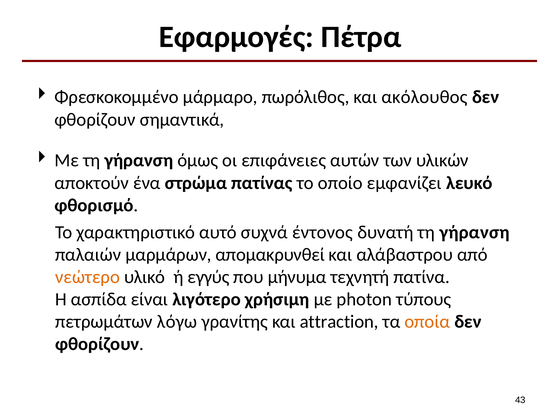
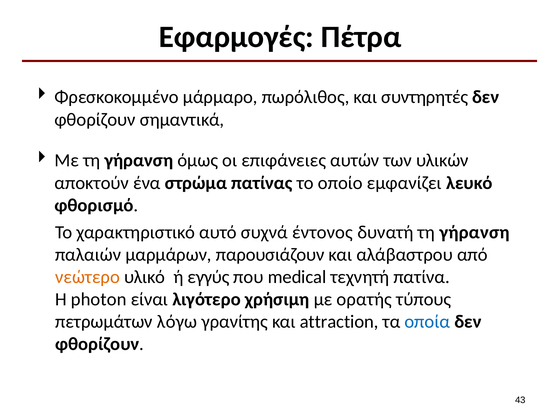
ακόλουθος: ακόλουθος -> συντηρητές
απομακρυνθεί: απομακρυνθεί -> παρουσιάζουν
μήνυμα: μήνυμα -> medical
ασπίδα: ασπίδα -> photon
photon: photon -> ορατής
οποία colour: orange -> blue
